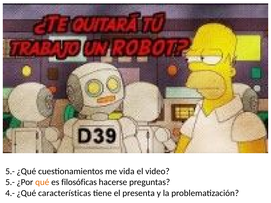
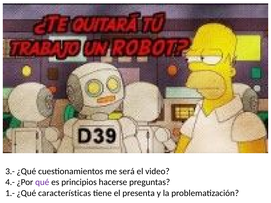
5.- at (10, 172): 5.- -> 3.-
vida: vida -> será
5.- at (10, 182): 5.- -> 4.-
qué colour: orange -> purple
filosóficas: filosóficas -> principios
4.-: 4.- -> 1.-
